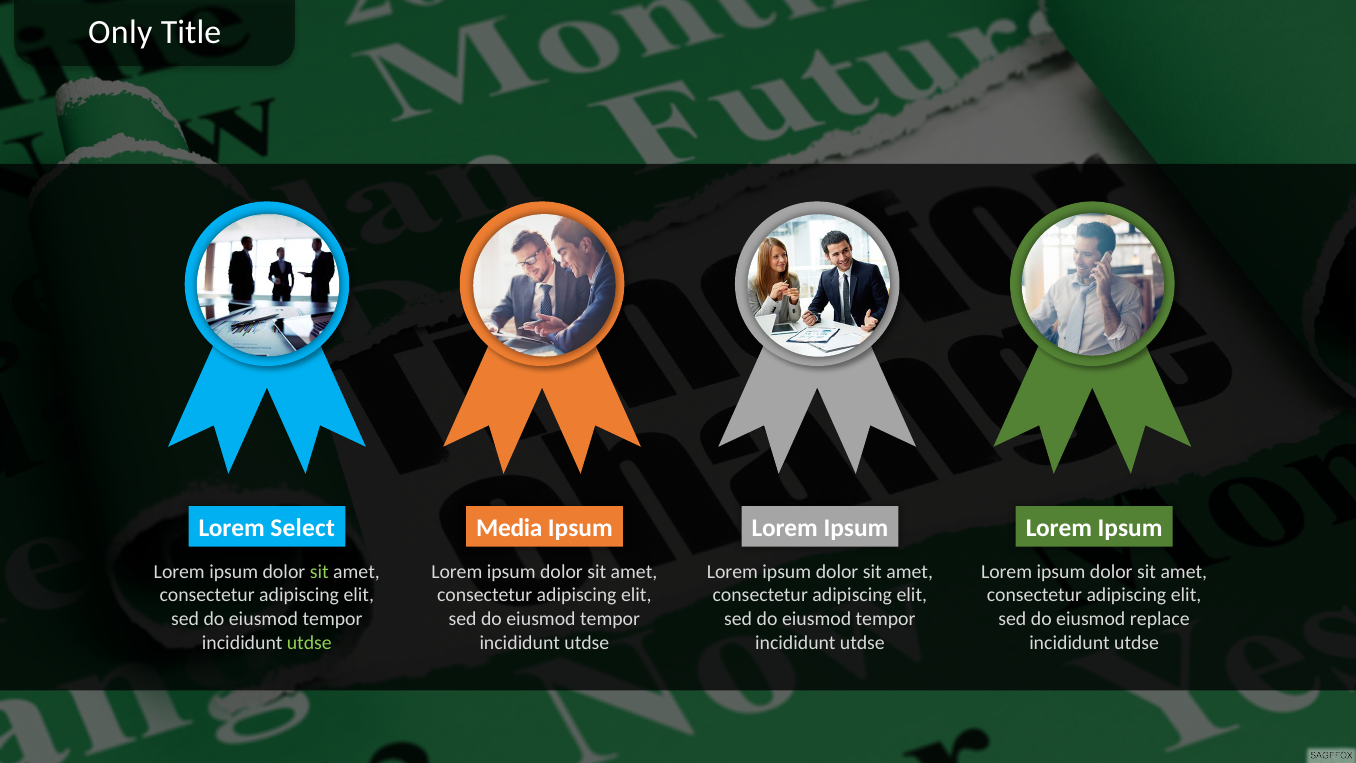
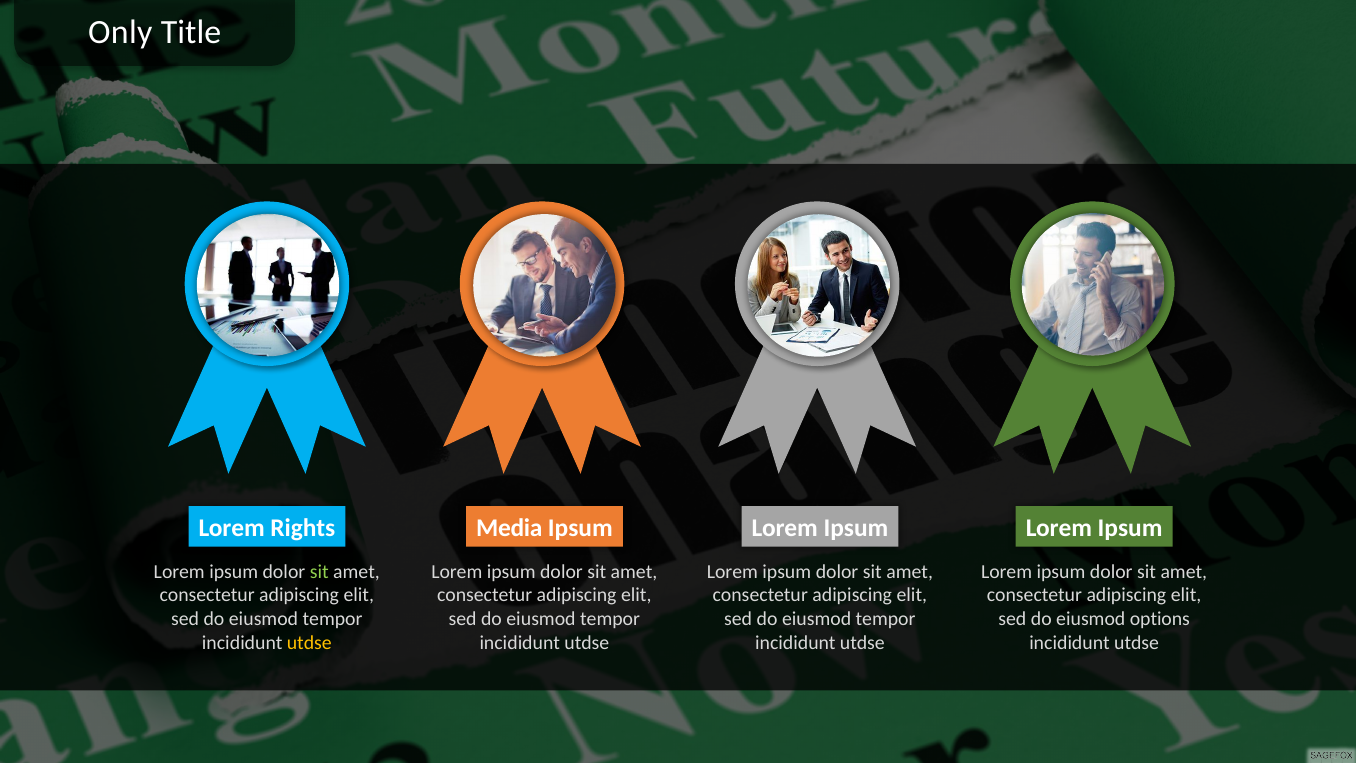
Select: Select -> Rights
replace: replace -> options
utdse at (309, 643) colour: light green -> yellow
